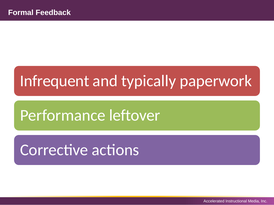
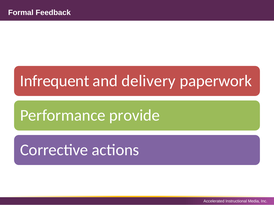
typically: typically -> delivery
leftover: leftover -> provide
